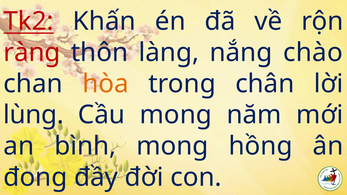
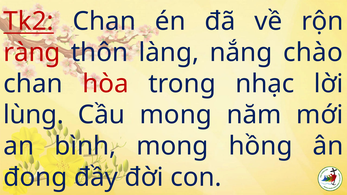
Tk2 Khấn: Khấn -> Chan
hòa colour: orange -> red
chân: chân -> nhạc
